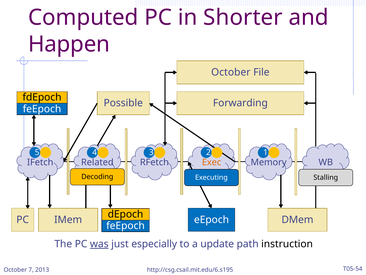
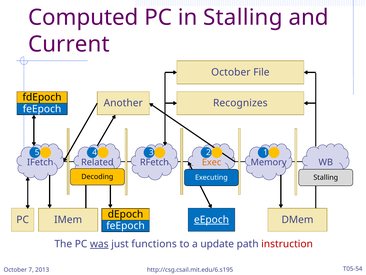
in Shorter: Shorter -> Stalling
Happen: Happen -> Current
Possible: Possible -> Another
Forwarding: Forwarding -> Recognizes
eEpoch underline: none -> present
especially: especially -> functions
instruction colour: black -> red
